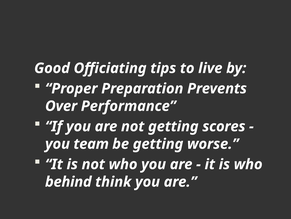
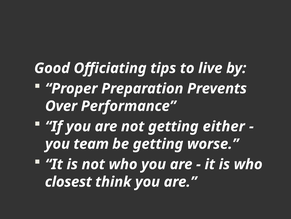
scores: scores -> either
behind: behind -> closest
